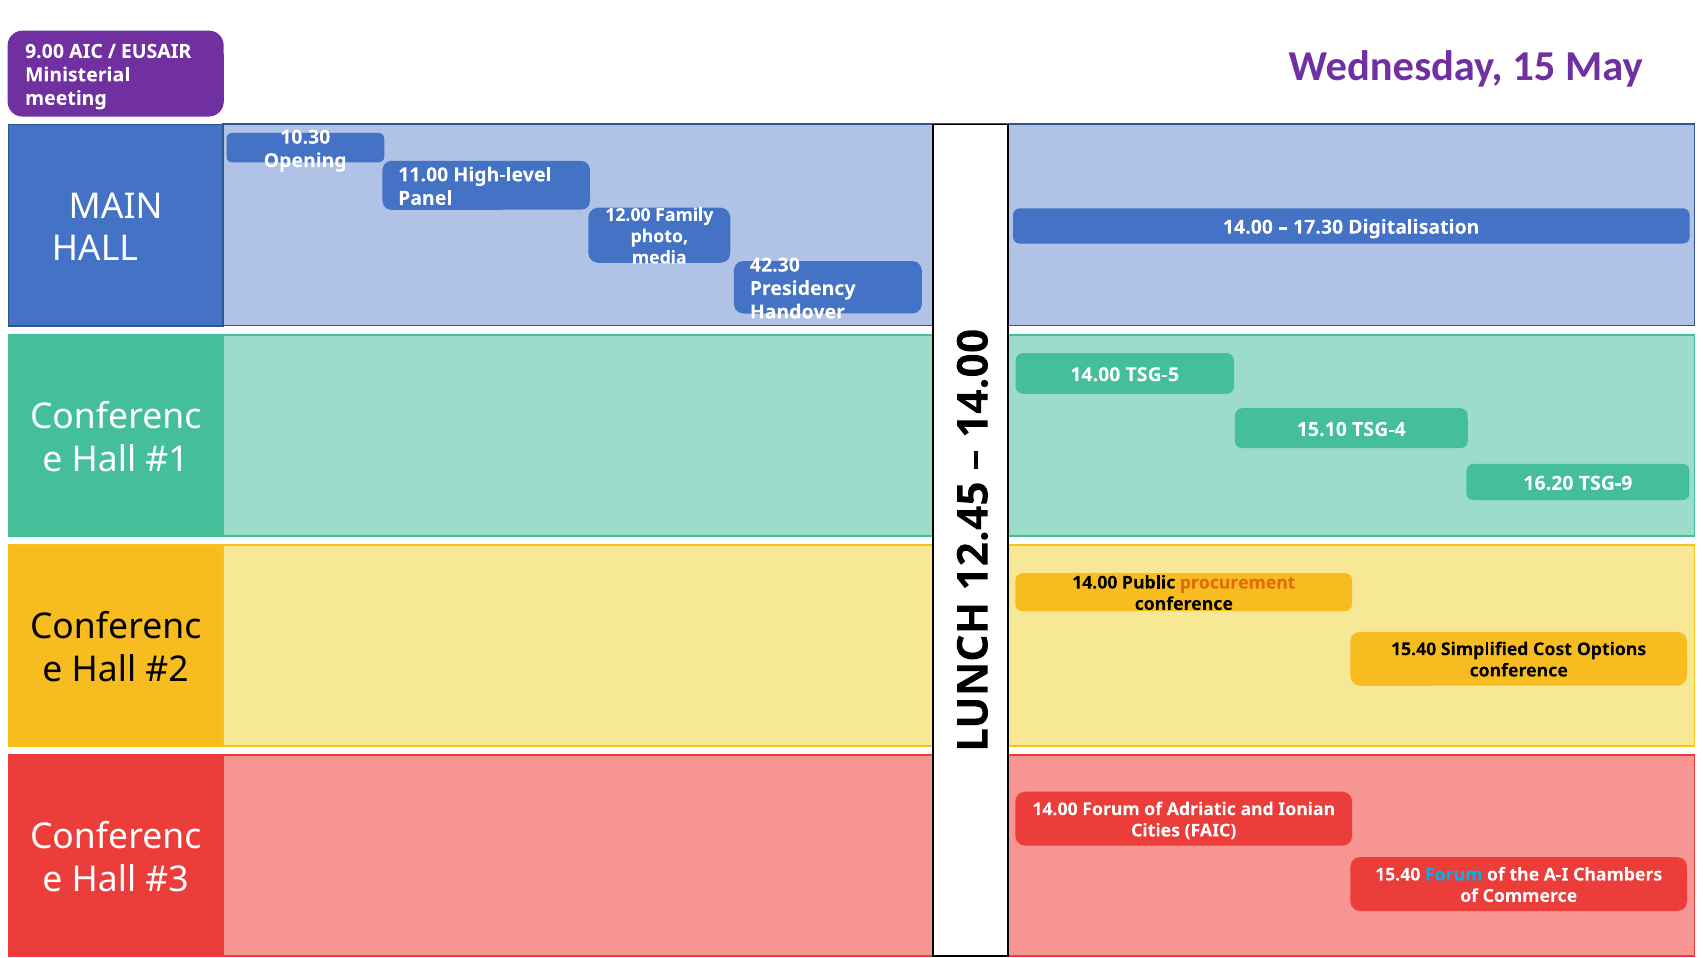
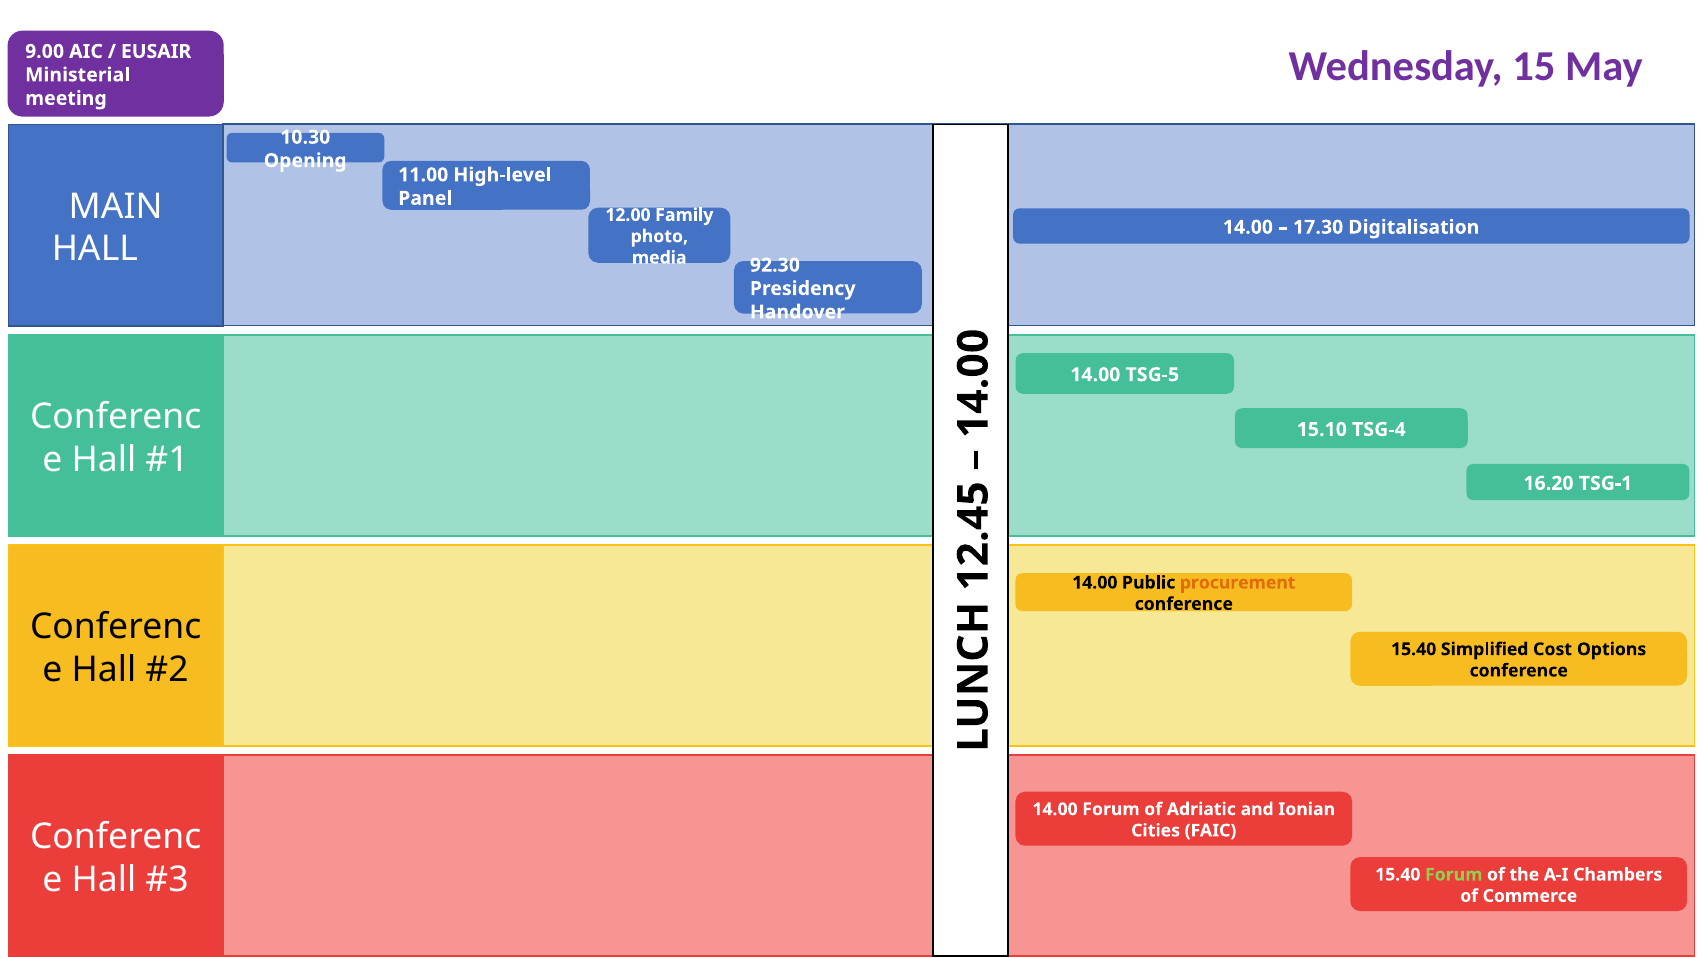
42.30: 42.30 -> 92.30
TSG-9: TSG-9 -> TSG-1
Forum at (1454, 875) colour: light blue -> light green
